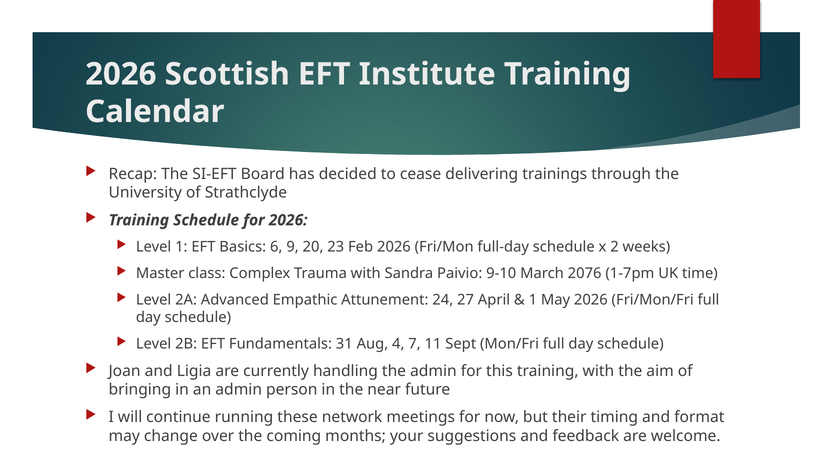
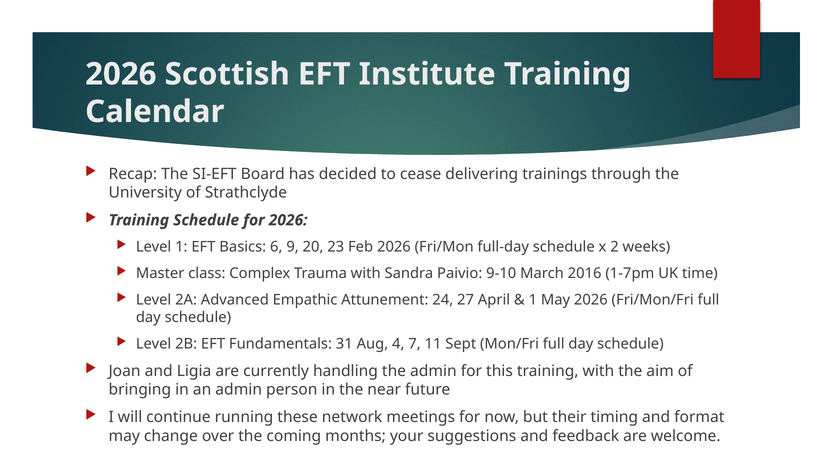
2076: 2076 -> 2016
